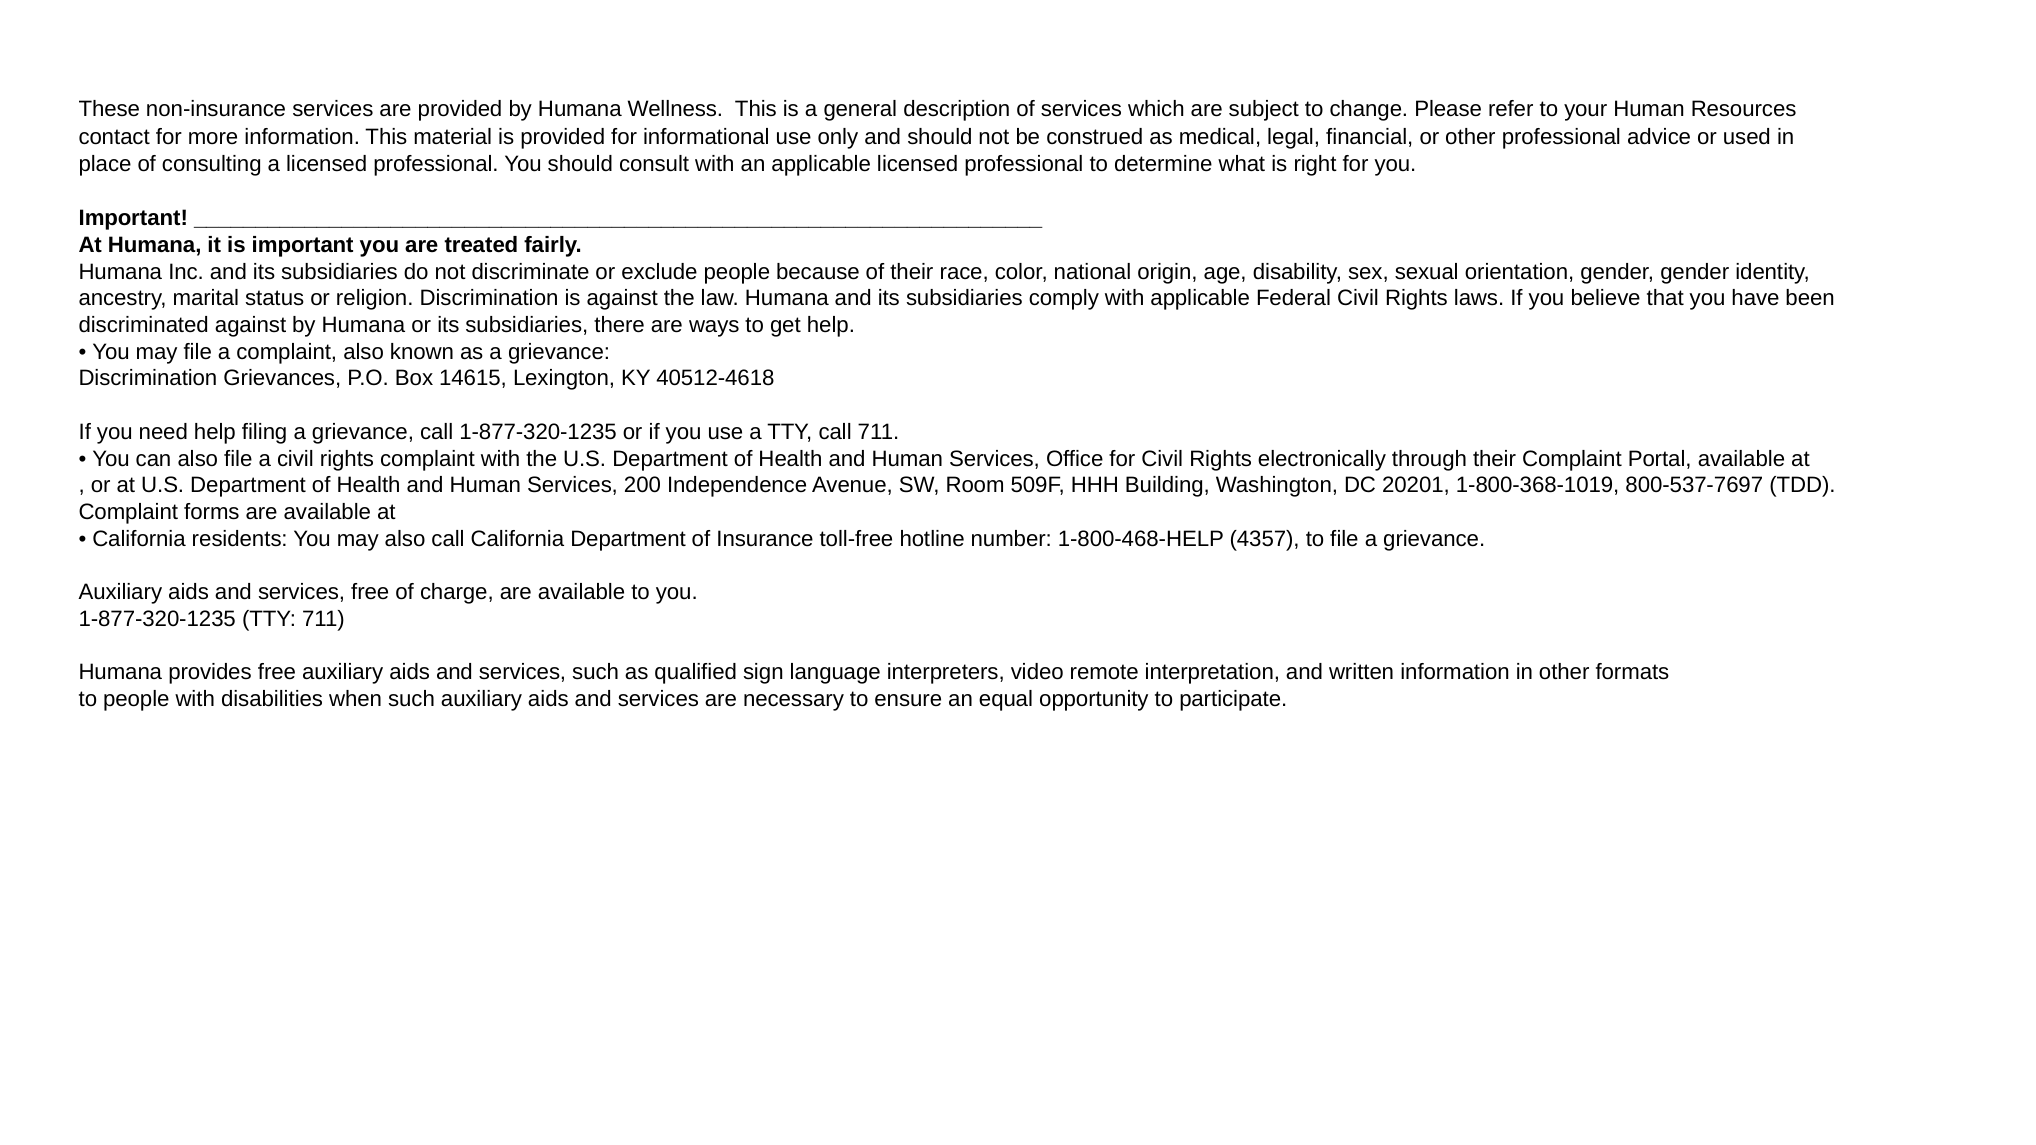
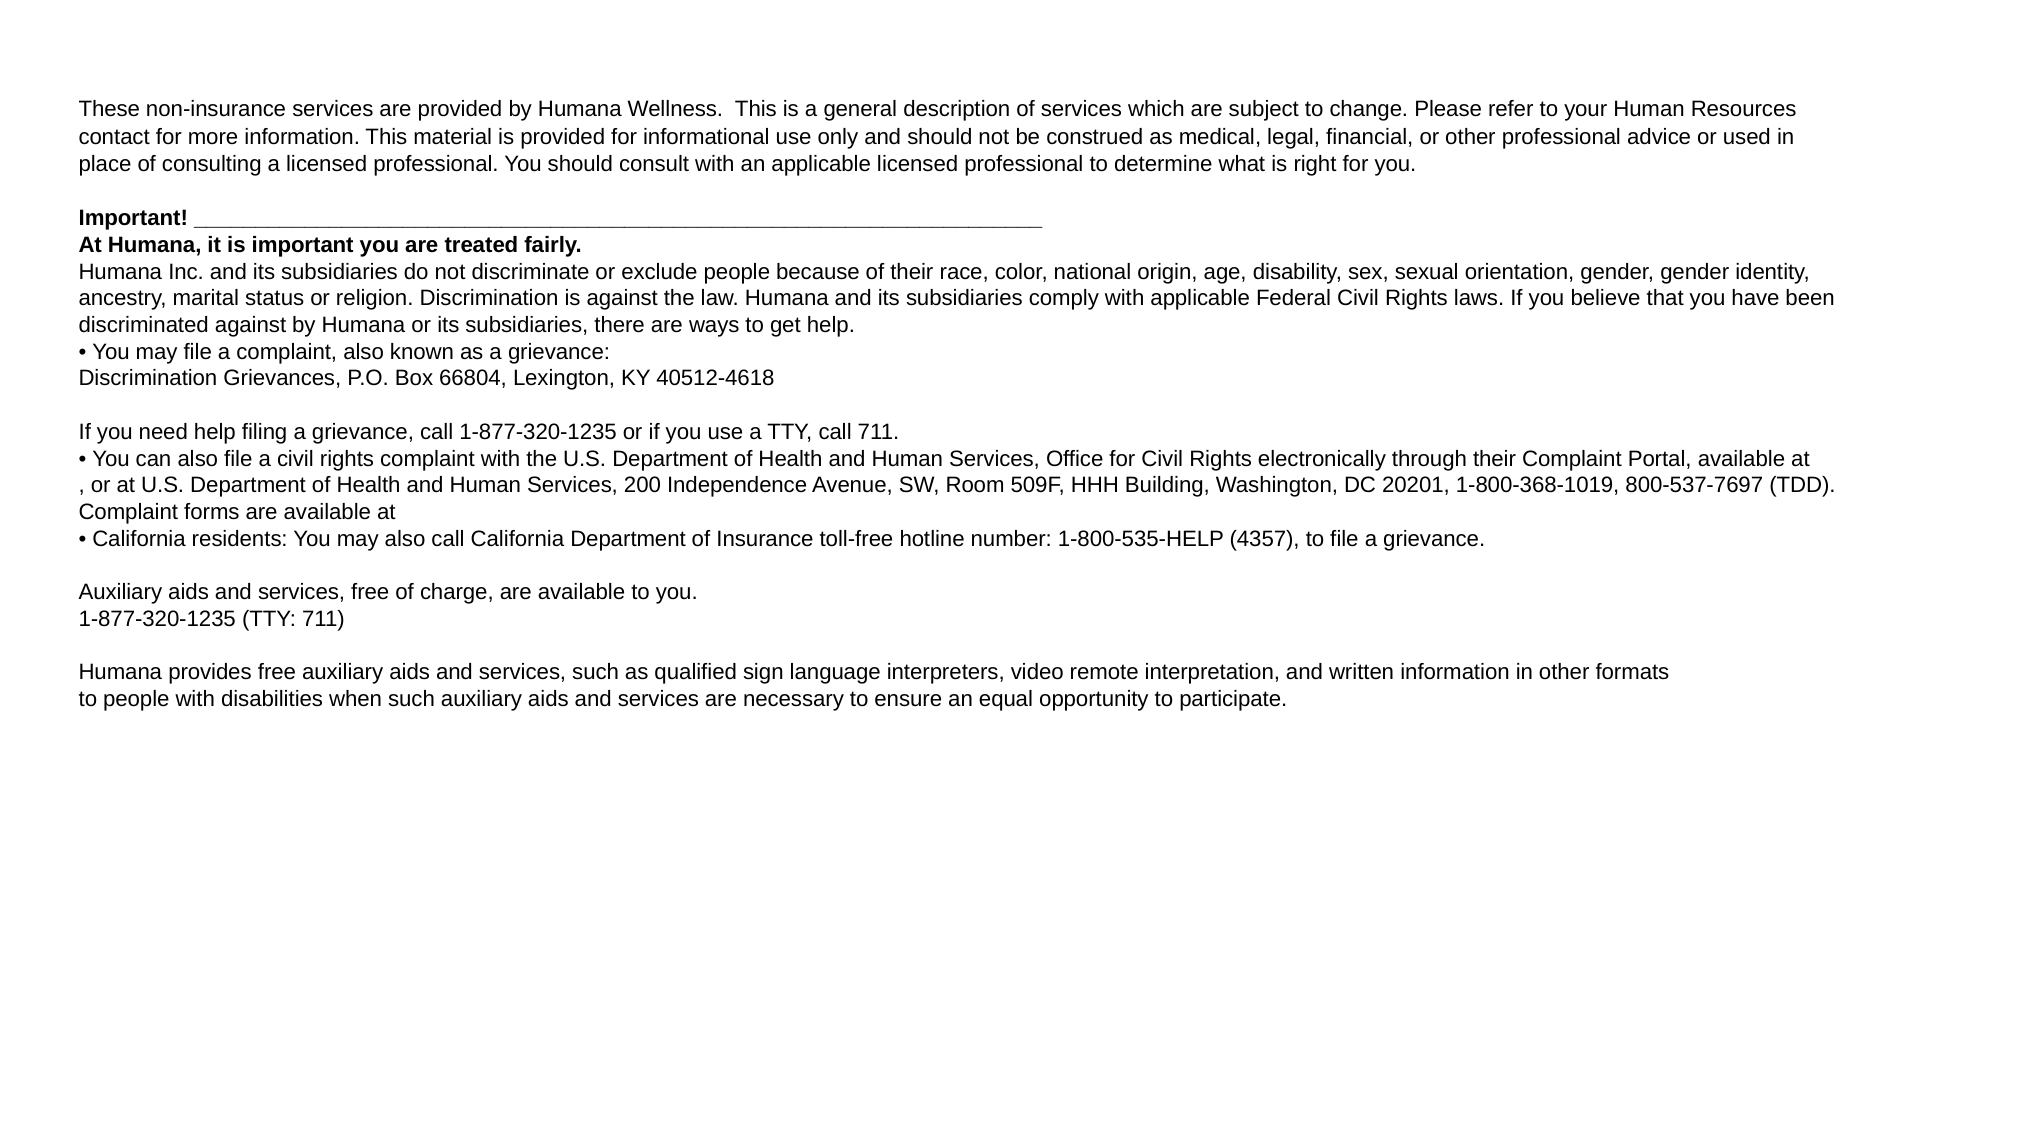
14615: 14615 -> 66804
1-800-468-HELP: 1-800-468-HELP -> 1-800-535-HELP
